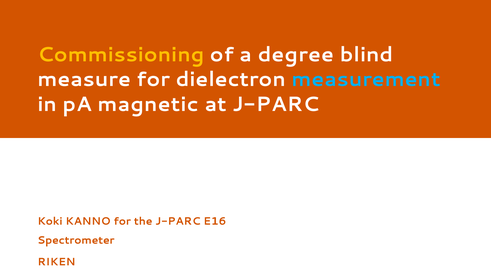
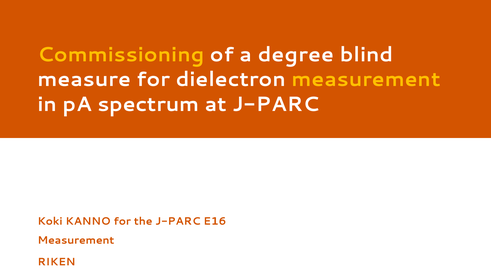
measurement at (366, 79) colour: light blue -> yellow
magnetic: magnetic -> spectrum
Spectrometer at (76, 241): Spectrometer -> Measurement
